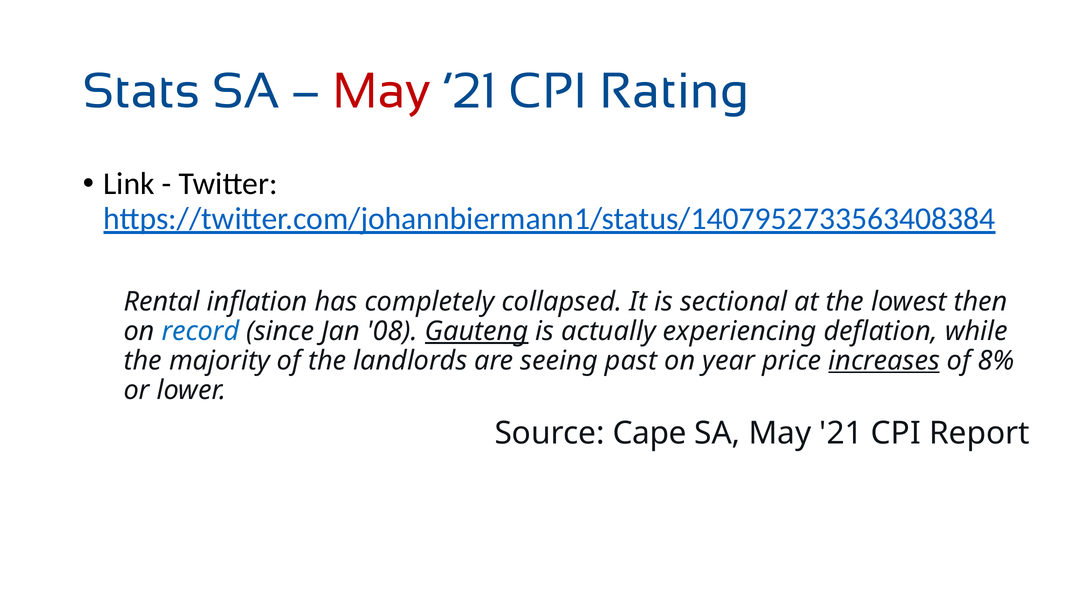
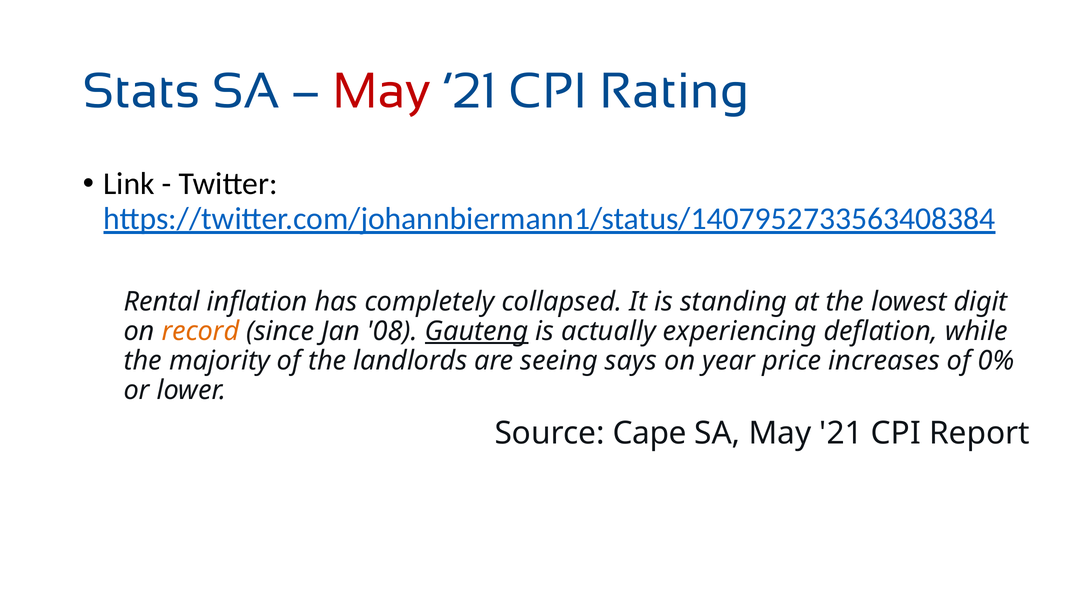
sectional: sectional -> standing
then: then -> digit
record colour: blue -> orange
past: past -> says
increases underline: present -> none
8%: 8% -> 0%
